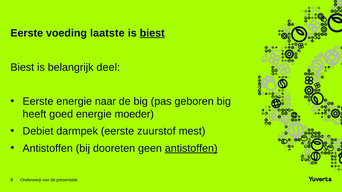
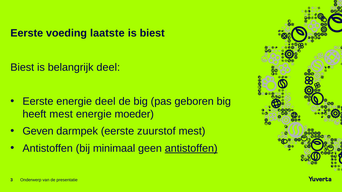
biest at (152, 33) underline: present -> none
energie naar: naar -> deel
heeft goed: goed -> mest
Debiet: Debiet -> Geven
dooreten: dooreten -> minimaal
